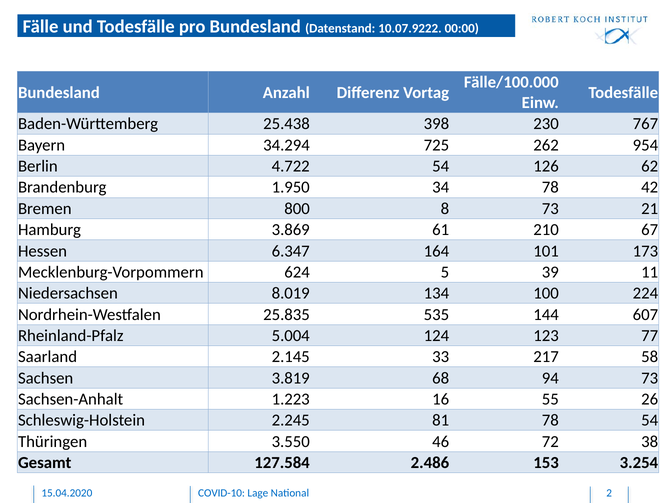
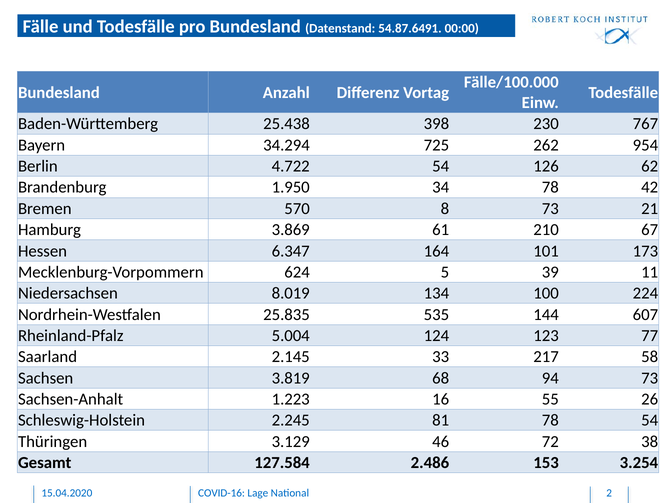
10.07.9222: 10.07.9222 -> 54.87.6491
800: 800 -> 570
3.550: 3.550 -> 3.129
COVID-10: COVID-10 -> COVID-16
